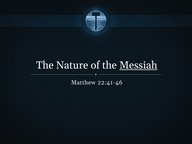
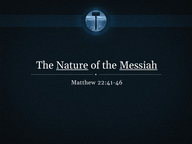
Nature underline: none -> present
